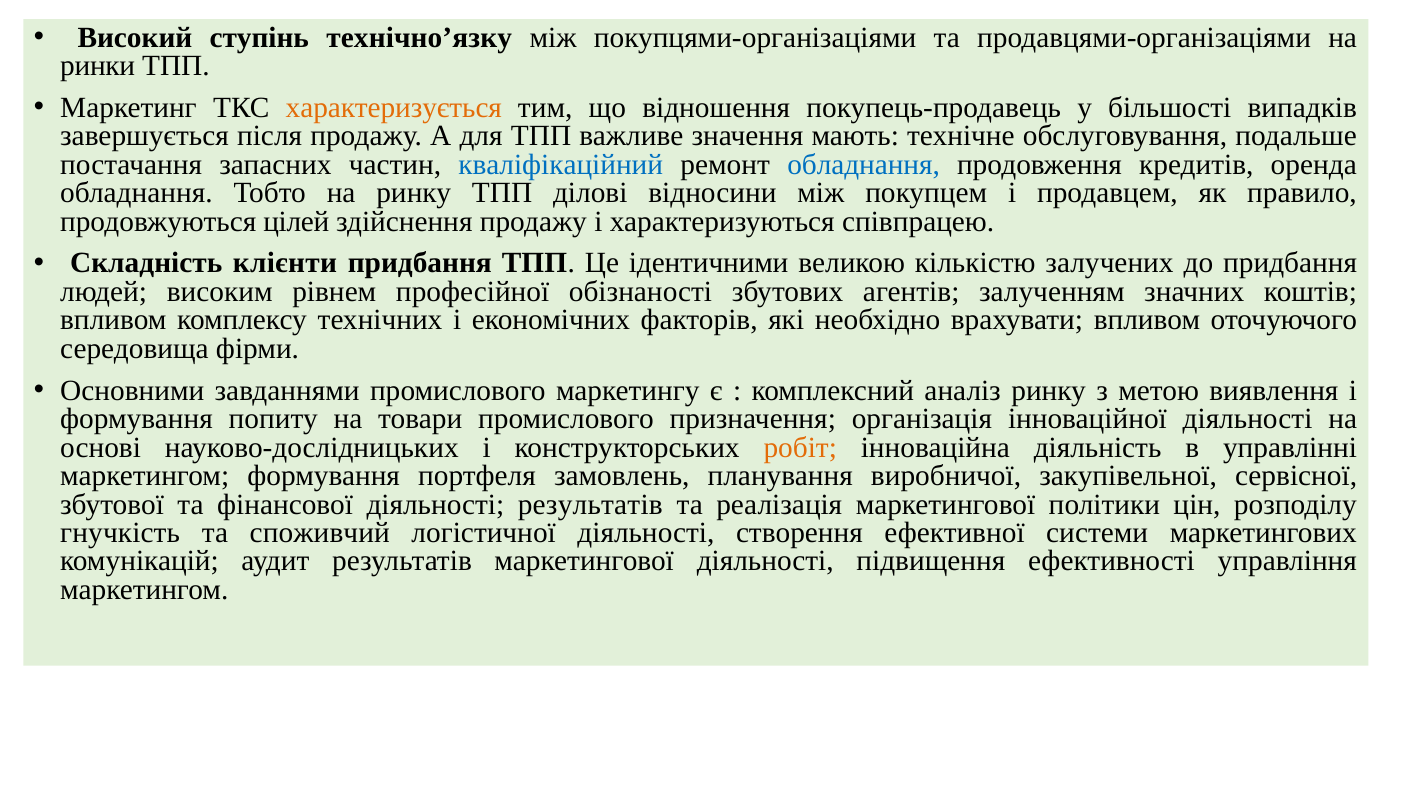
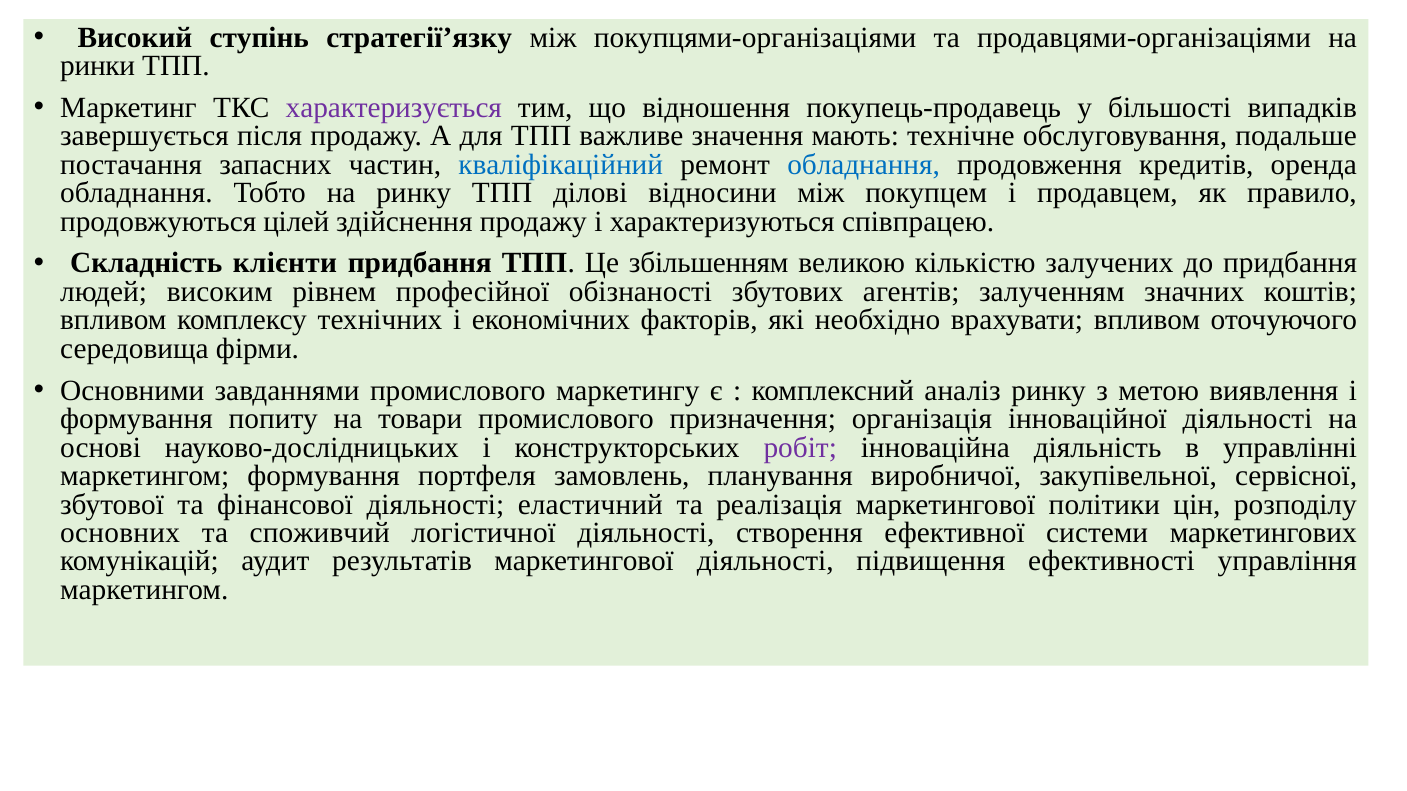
технічно’язку: технічно’язку -> стратегії’язку
характеризується colour: orange -> purple
ідентичними: ідентичними -> збільшенням
робіт colour: orange -> purple
діяльності результатів: результатів -> еластичний
гнучкість: гнучкість -> основних
